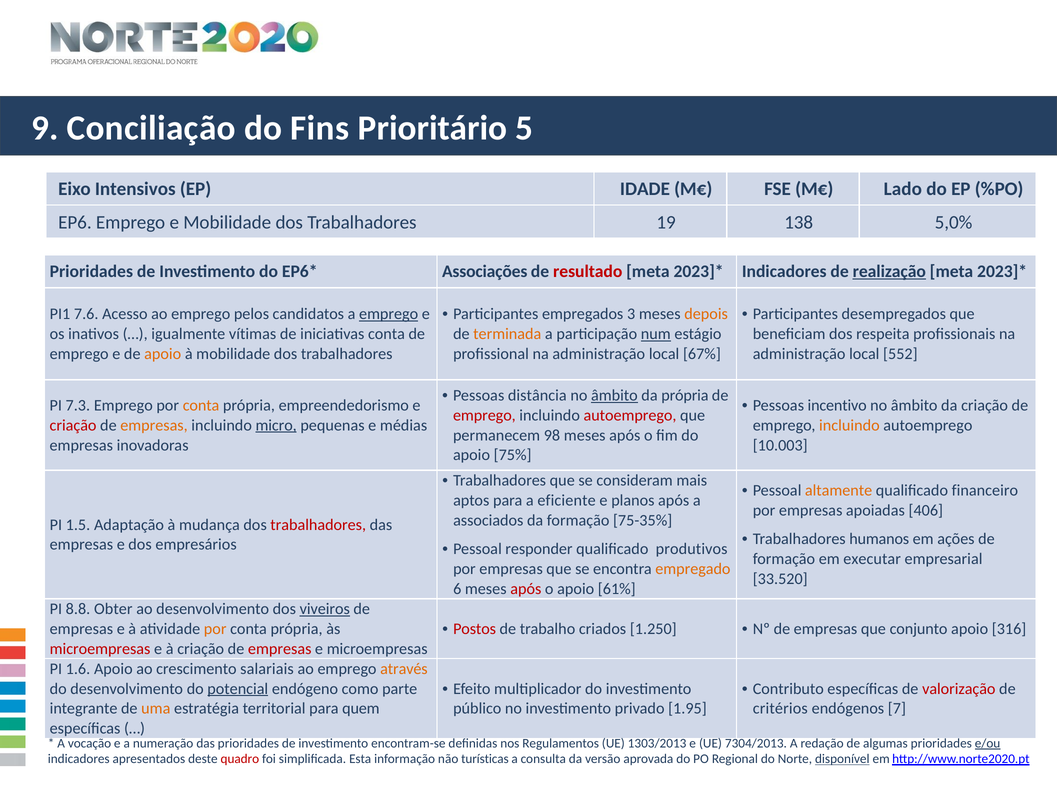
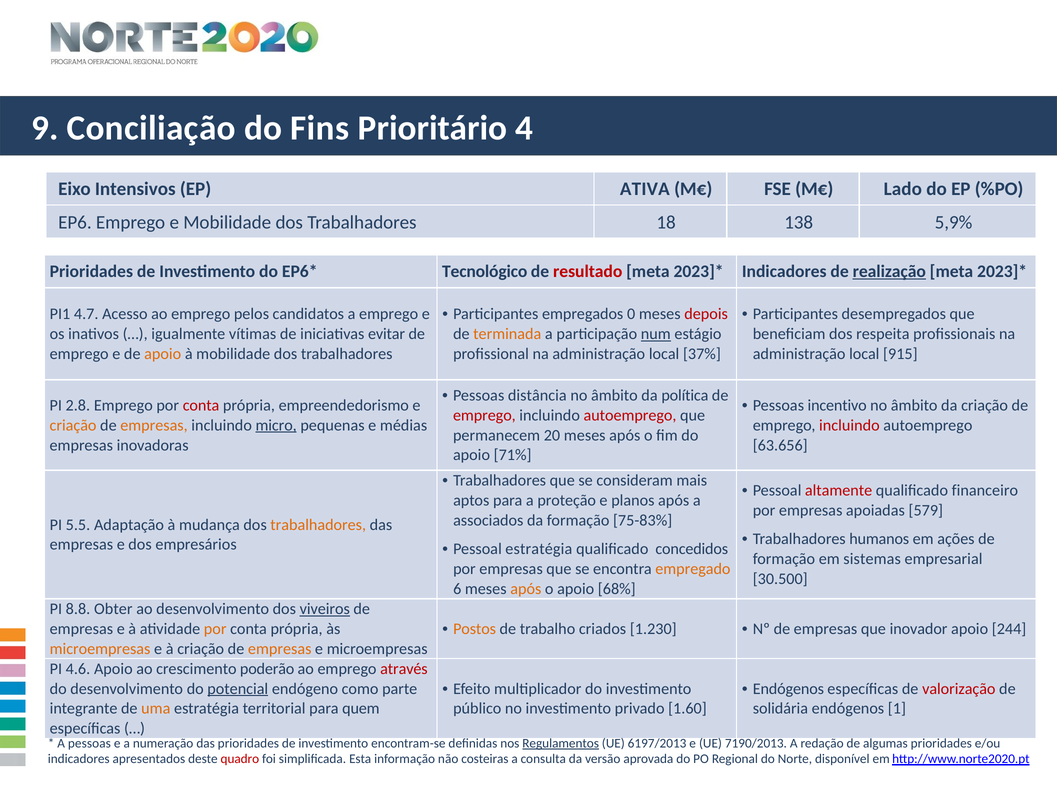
5: 5 -> 4
IDADE: IDADE -> ATIVA
19: 19 -> 18
5,0%: 5,0% -> 5,9%
Associações: Associações -> Tecnológico
3: 3 -> 0
depois colour: orange -> red
7.6: 7.6 -> 4.7
emprego at (389, 314) underline: present -> none
iniciativas conta: conta -> evitar
67%: 67% -> 37%
552: 552 -> 915
âmbito at (614, 395) underline: present -> none
da própria: própria -> política
7.3: 7.3 -> 2.8
conta at (201, 405) colour: orange -> red
criação at (73, 425) colour: red -> orange
incluindo at (849, 425) colour: orange -> red
98: 98 -> 20
10.003: 10.003 -> 63.656
75%: 75% -> 71%
altamente colour: orange -> red
eficiente: eficiente -> proteção
406: 406 -> 579
75-35%: 75-35% -> 75-83%
1.5: 1.5 -> 5.5
trabalhadores at (318, 525) colour: red -> orange
Pessoal responder: responder -> estratégia
produtivos: produtivos -> concedidos
executar: executar -> sistemas
33.520: 33.520 -> 30.500
após at (526, 589) colour: red -> orange
61%: 61% -> 68%
Postos colour: red -> orange
1.250: 1.250 -> 1.230
conjunto: conjunto -> inovador
316: 316 -> 244
microempresas at (100, 649) colour: red -> orange
empresas at (280, 649) colour: red -> orange
1.6: 1.6 -> 4.6
salariais: salariais -> poderão
através colour: orange -> red
Contributo at (788, 689): Contributo -> Endógenos
1.95: 1.95 -> 1.60
critérios: critérios -> solidária
7: 7 -> 1
A vocação: vocação -> pessoas
Regulamentos underline: none -> present
1303/2013: 1303/2013 -> 6197/2013
7304/2013: 7304/2013 -> 7190/2013
e/ou underline: present -> none
turísticas: turísticas -> costeiras
disponível underline: present -> none
